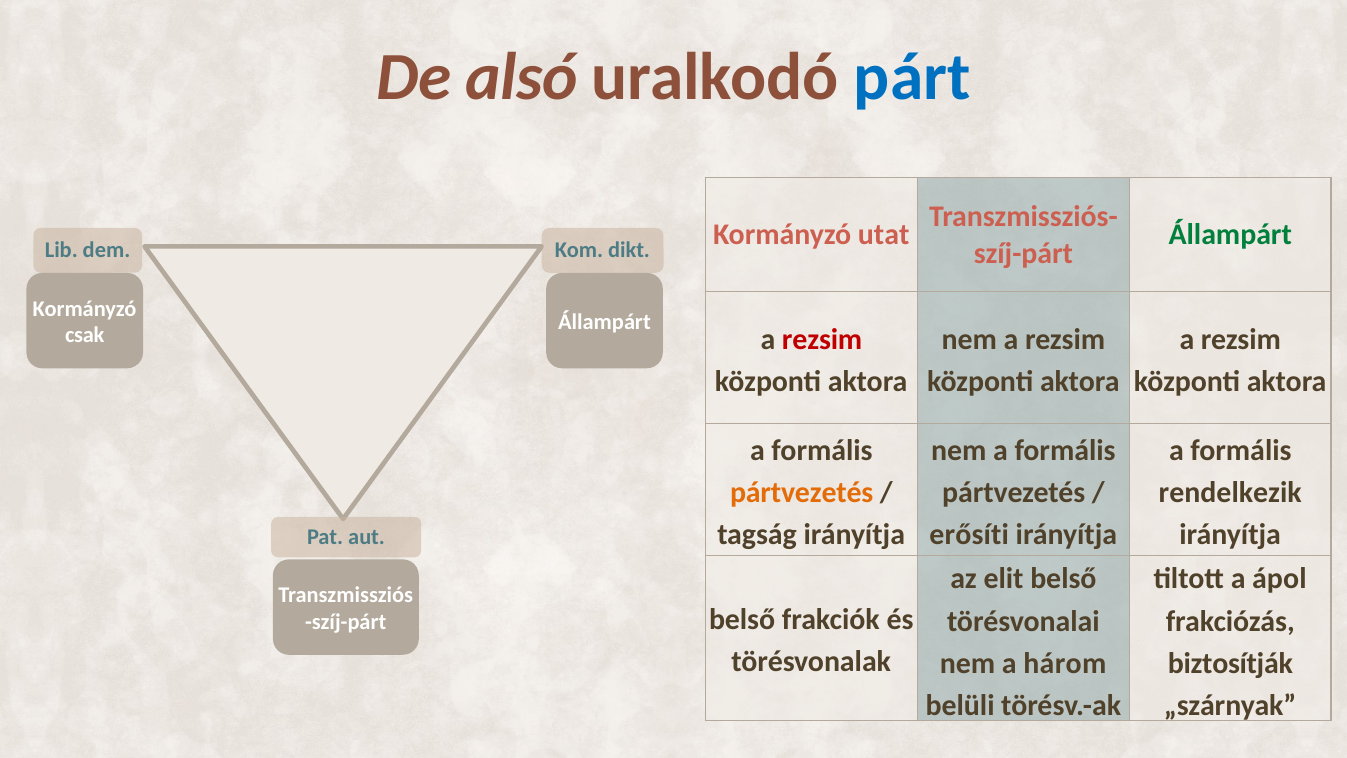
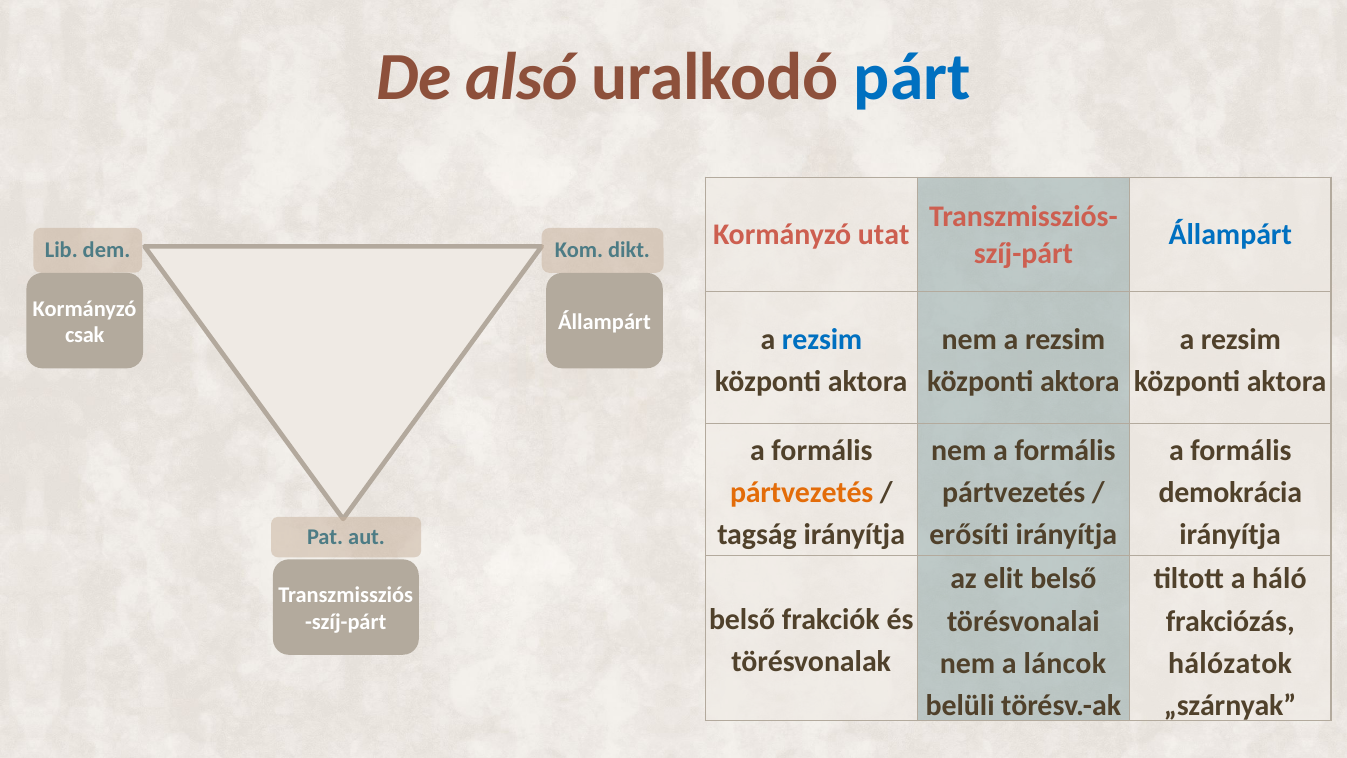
Állampárt at (1230, 235) colour: green -> blue
rezsim at (822, 340) colour: red -> blue
rendelkezik: rendelkezik -> demokrácia
ápol: ápol -> háló
három: három -> láncok
biztosítják: biztosítják -> hálózatok
